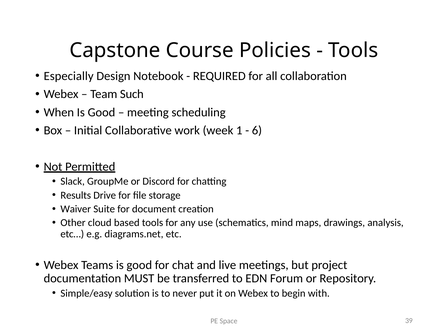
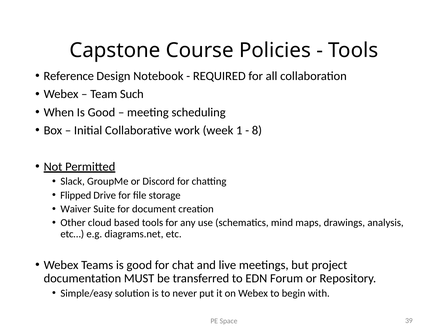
Especially: Especially -> Reference
6: 6 -> 8
Results: Results -> Flipped
